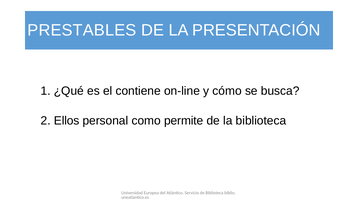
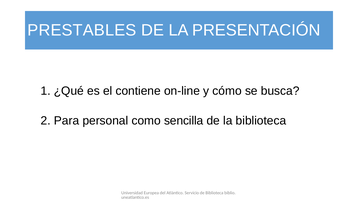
Ellos: Ellos -> Para
permite: permite -> sencilla
